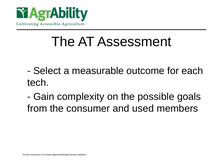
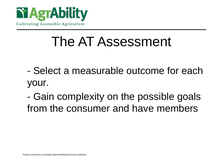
tech: tech -> your
used: used -> have
